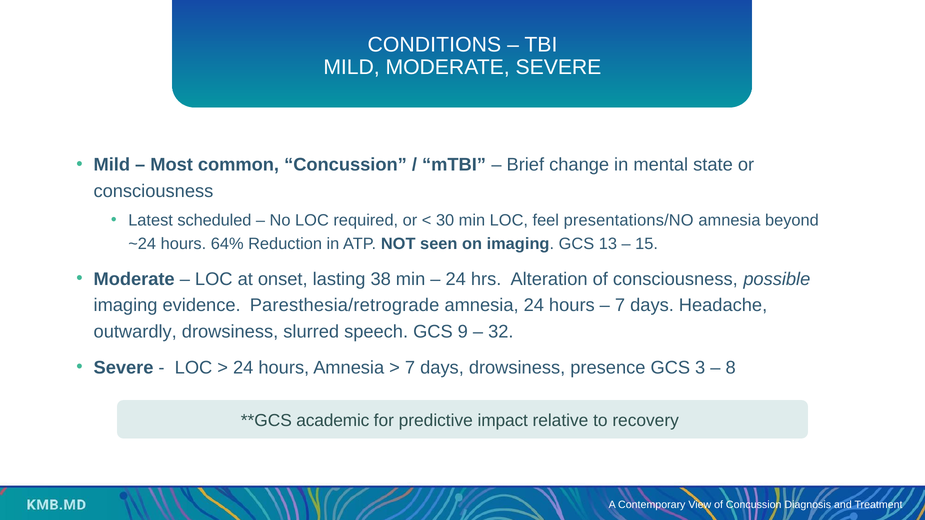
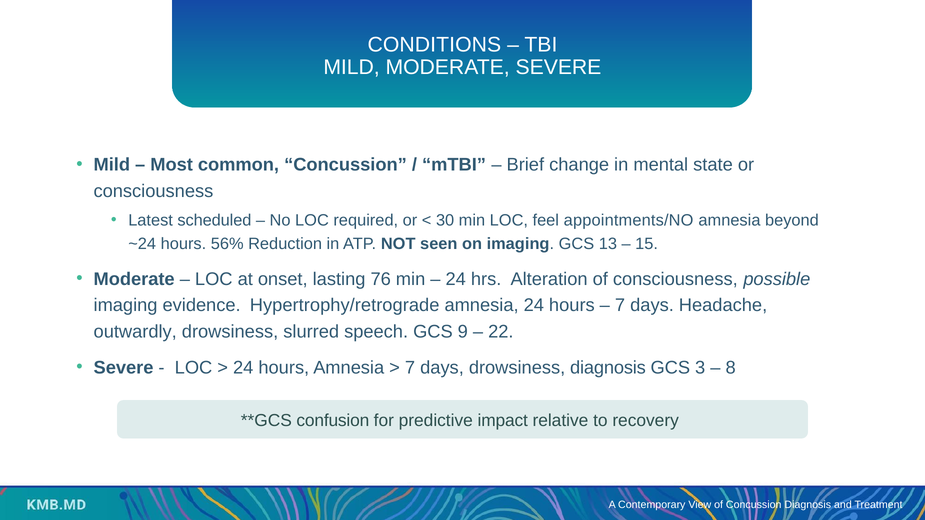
presentations/NO: presentations/NO -> appointments/NO
64%: 64% -> 56%
38: 38 -> 76
Paresthesia/retrograde: Paresthesia/retrograde -> Hypertrophy/retrograde
32: 32 -> 22
drowsiness presence: presence -> diagnosis
academic: academic -> confusion
